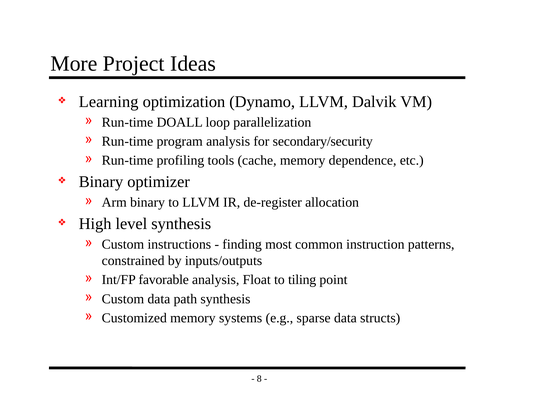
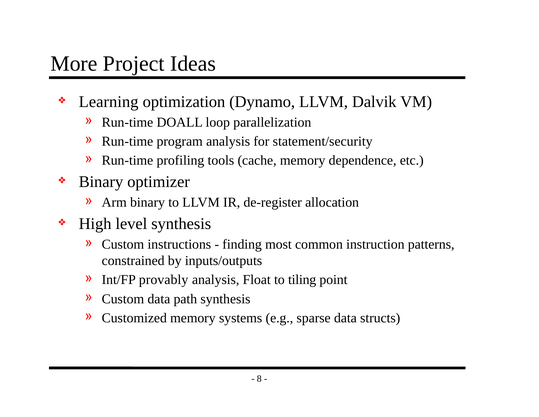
secondary/security: secondary/security -> statement/security
favorable: favorable -> provably
